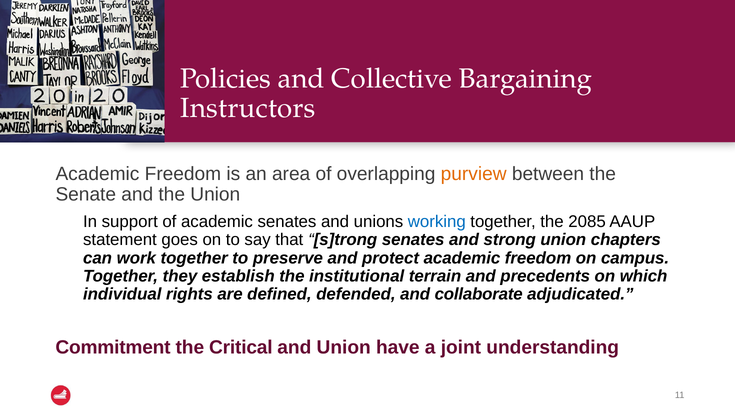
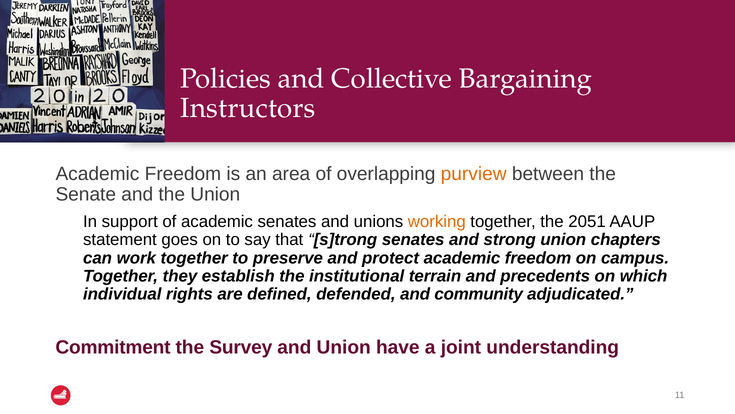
working colour: blue -> orange
2085: 2085 -> 2051
collaborate: collaborate -> community
Critical: Critical -> Survey
